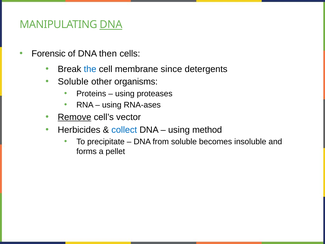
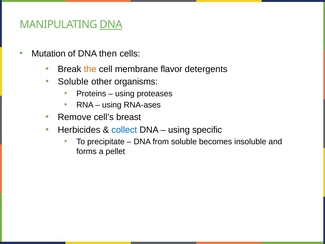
Forensic: Forensic -> Mutation
the colour: blue -> orange
since: since -> flavor
Remove underline: present -> none
vector: vector -> breast
method: method -> specific
